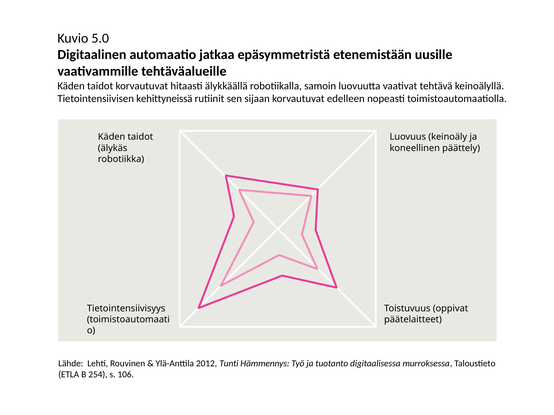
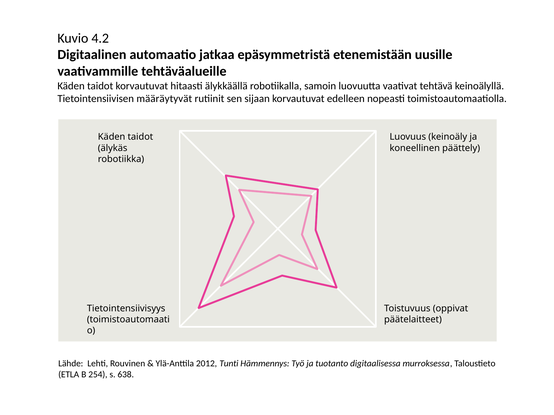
5.0: 5.0 -> 4.2
kehittyneissä: kehittyneissä -> määräytyvät
106: 106 -> 638
